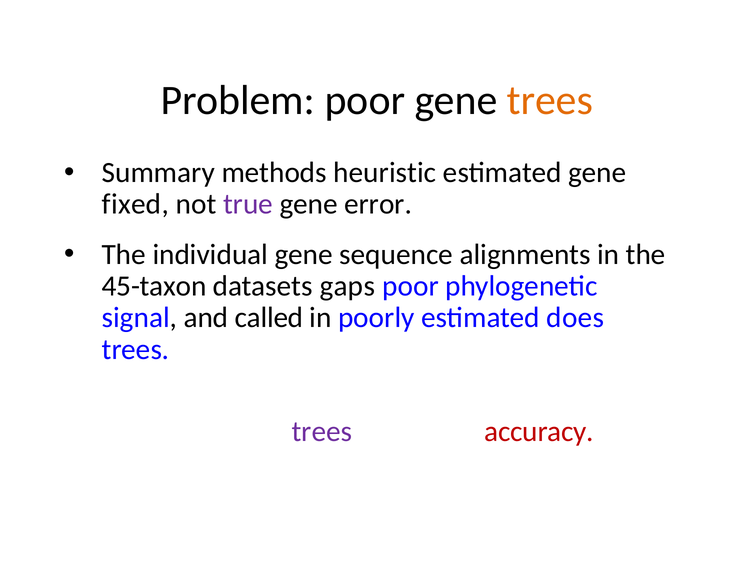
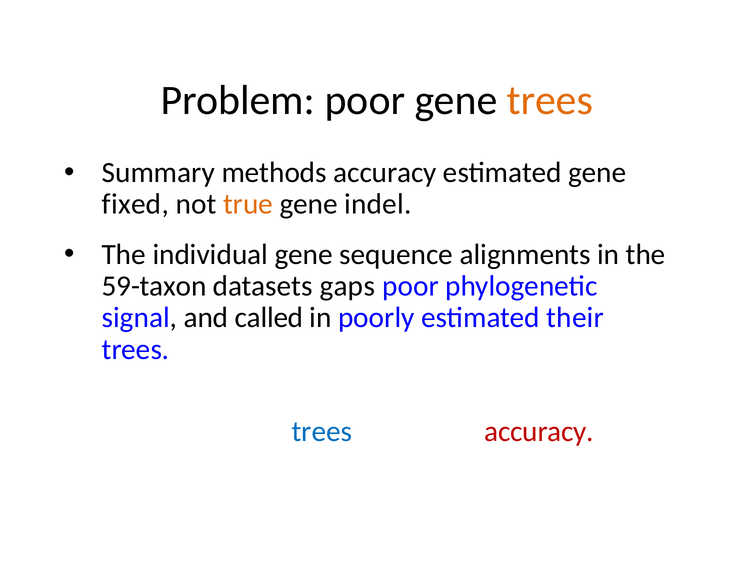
methods heuristic: heuristic -> accuracy
true colour: purple -> orange
error: error -> indel
45-taxon: 45-taxon -> 59-taxon
does: does -> their
trees at (322, 431) colour: purple -> blue
